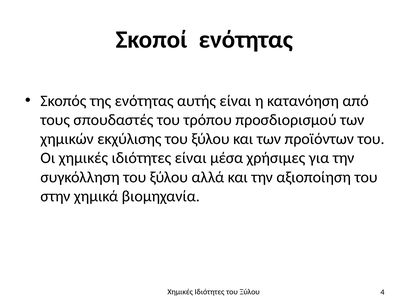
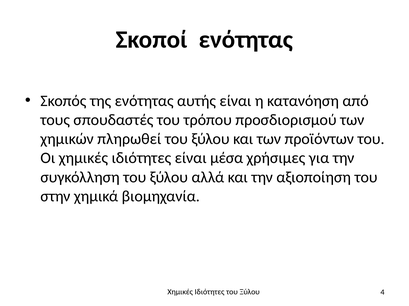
εκχύλισης: εκχύλισης -> πληρωθεί
